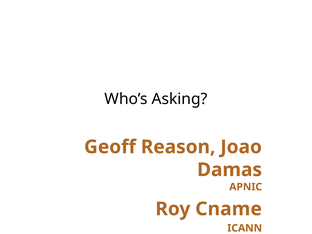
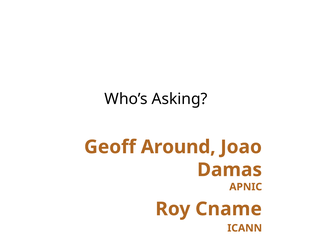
Reason: Reason -> Around
